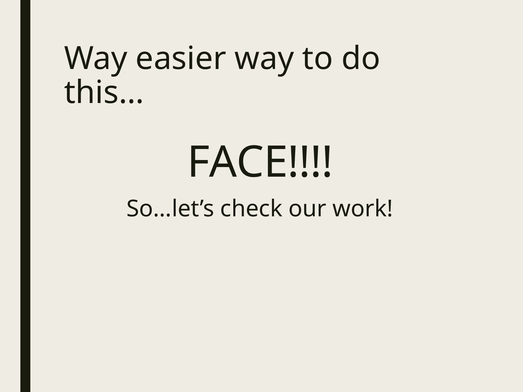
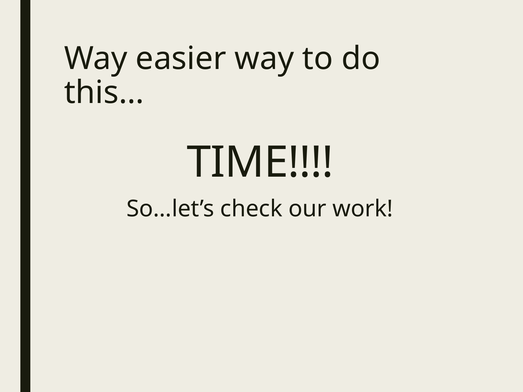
FACE: FACE -> TIME
